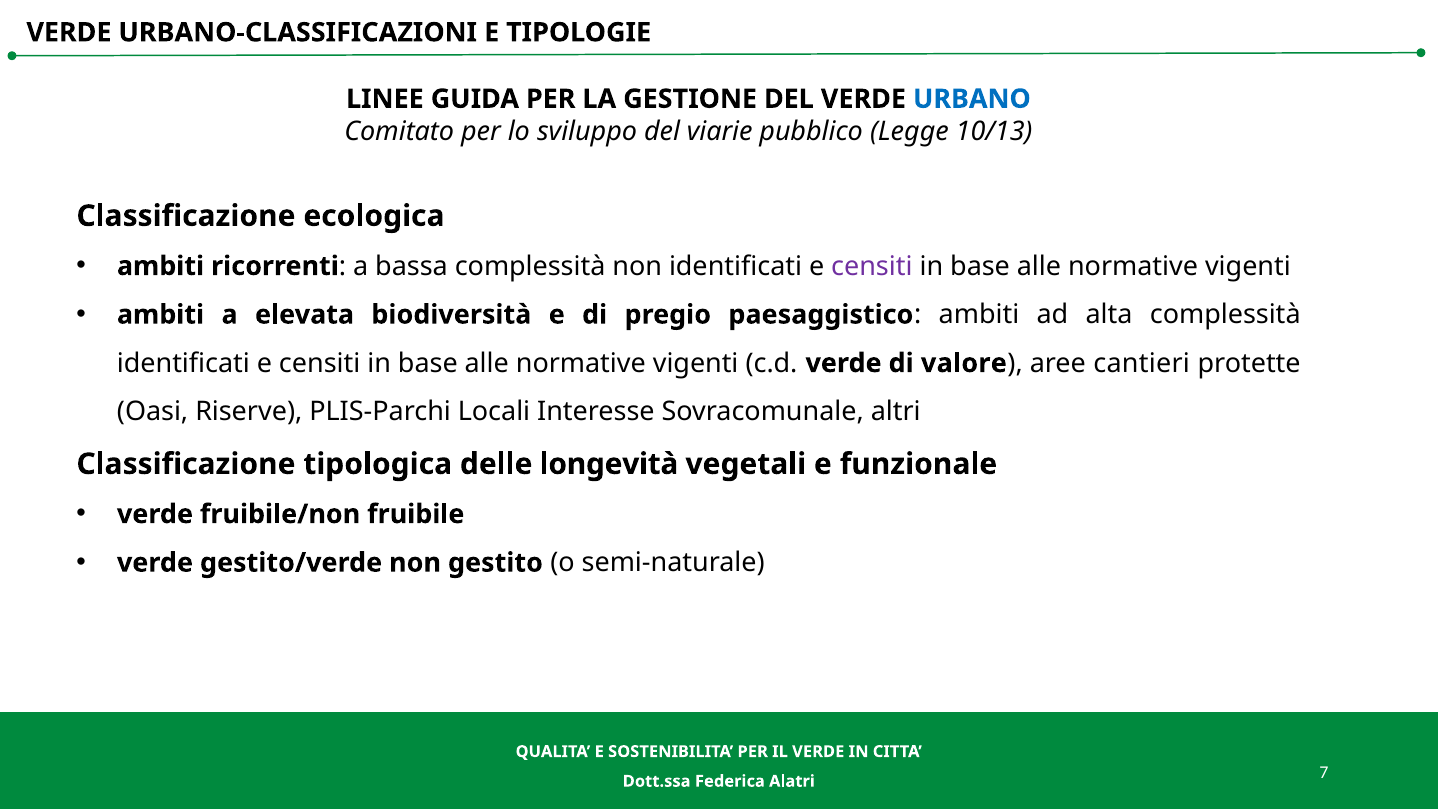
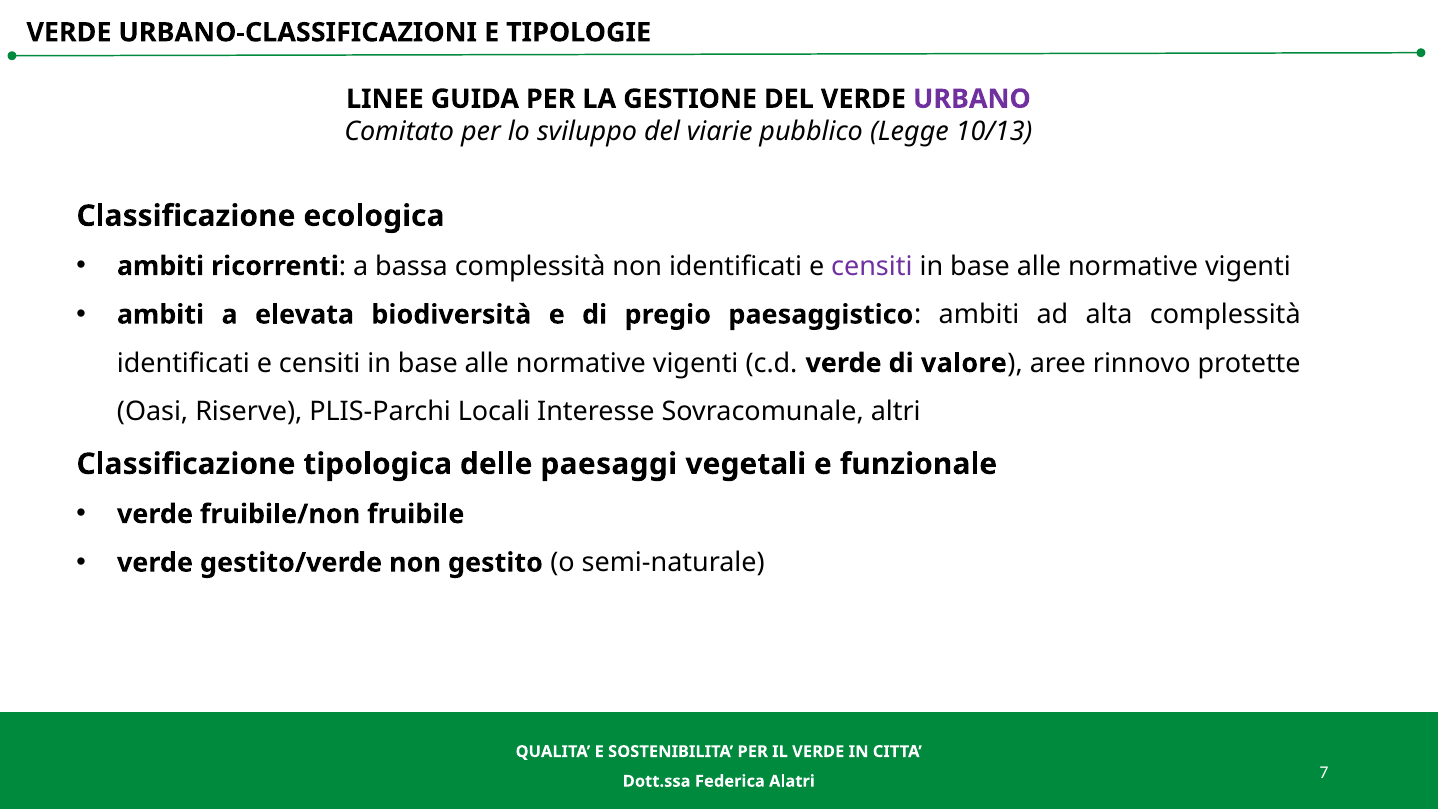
URBANO colour: blue -> purple
cantieri: cantieri -> rinnovo
longevità: longevità -> paesaggi
